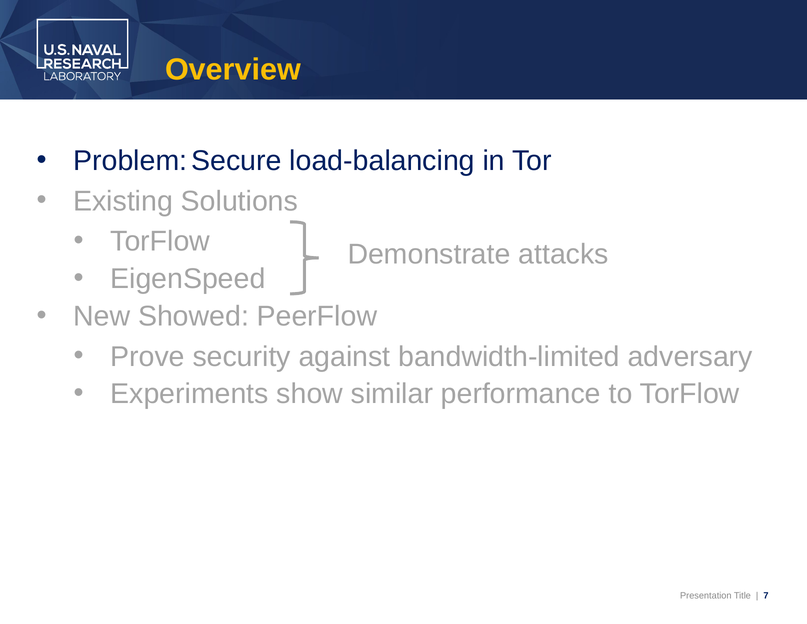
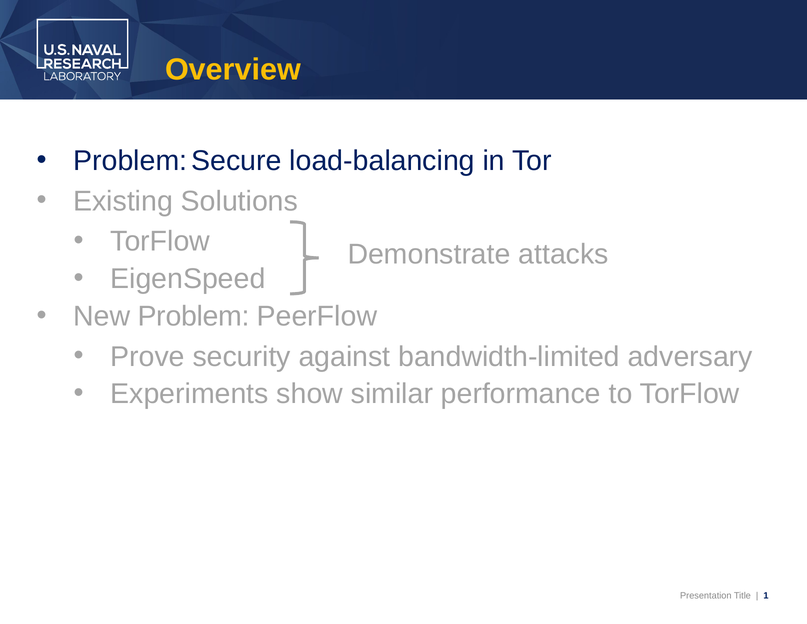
New Showed: Showed -> Problem
7: 7 -> 1
